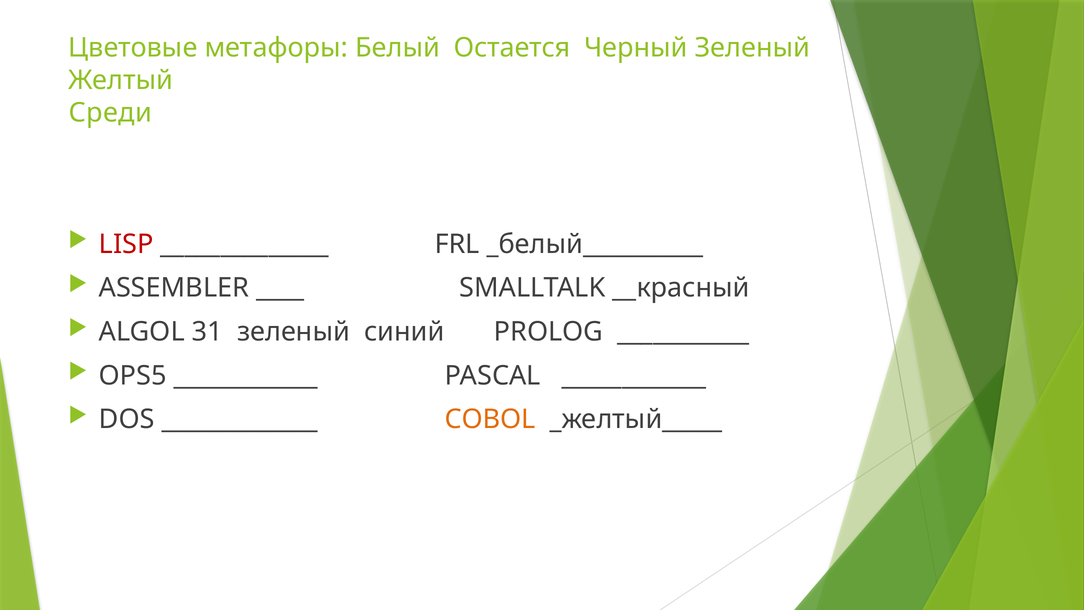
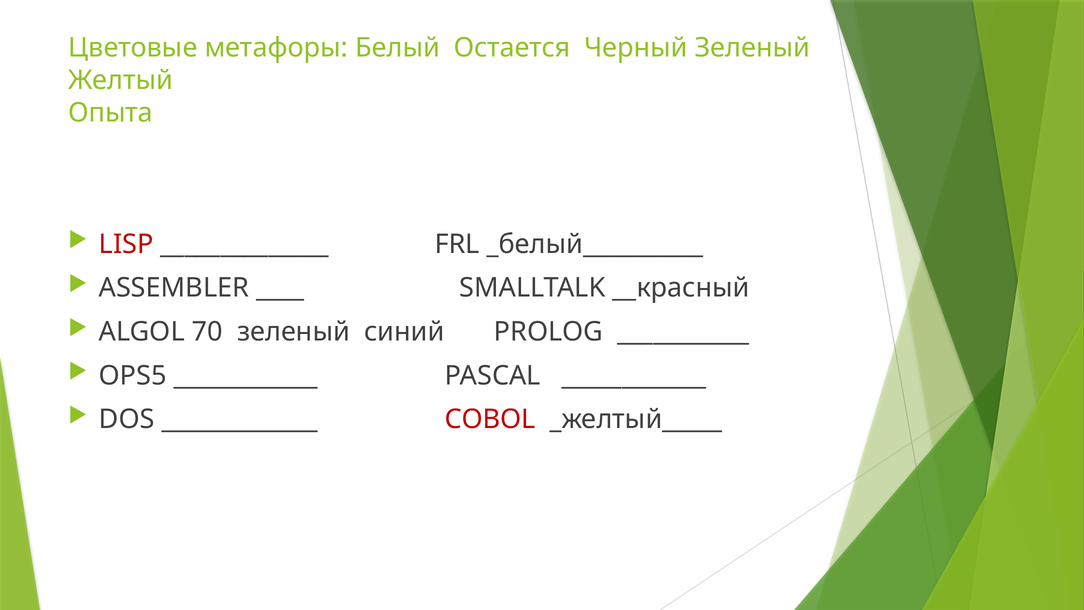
Среди: Среди -> Опыта
31: 31 -> 70
COBOL colour: orange -> red
